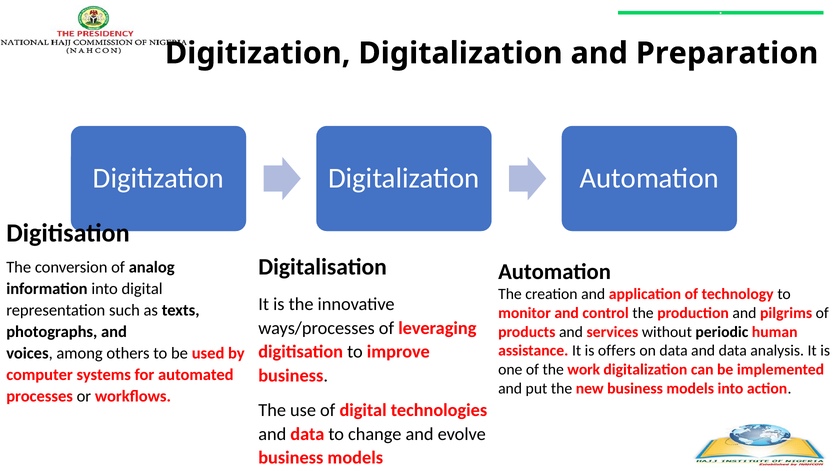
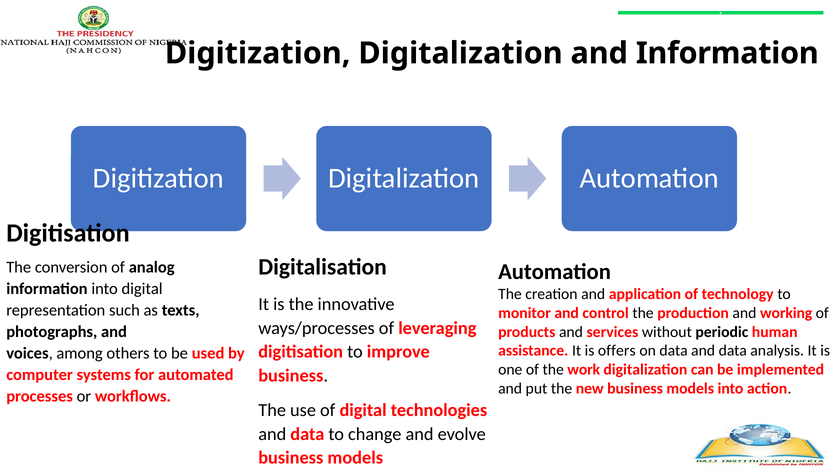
and Preparation: Preparation -> Information
pilgrims: pilgrims -> working
